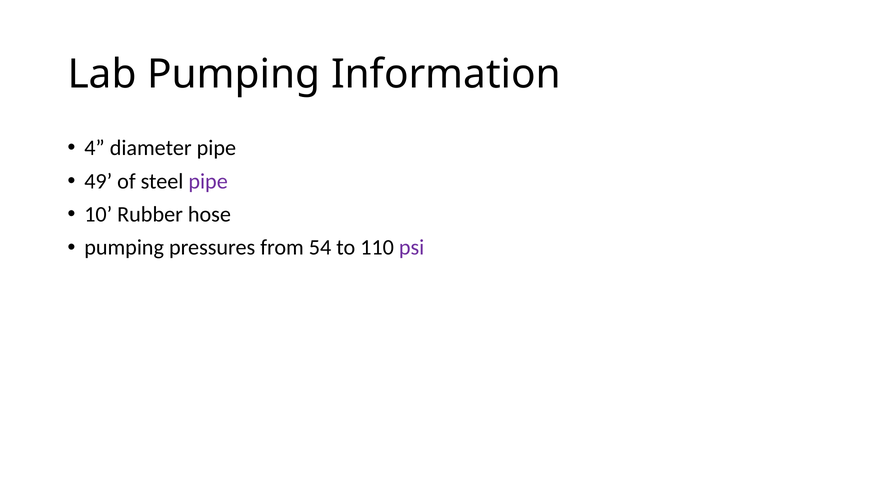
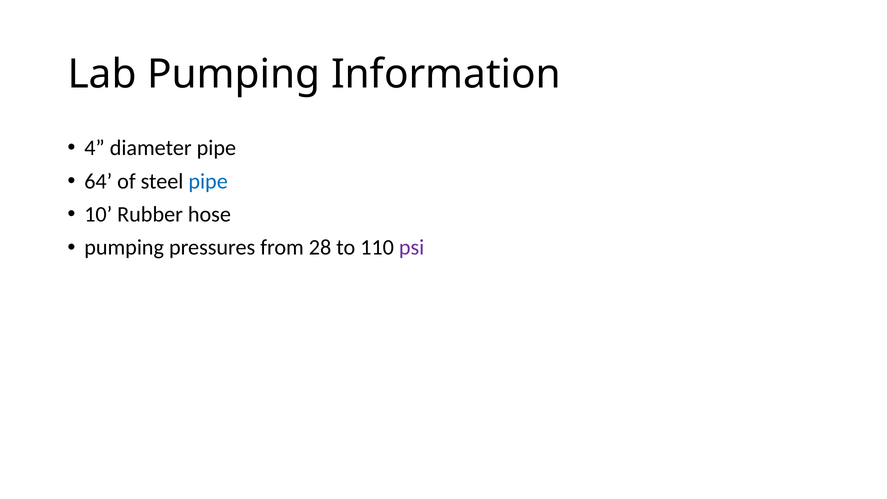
49: 49 -> 64
pipe at (208, 181) colour: purple -> blue
54: 54 -> 28
